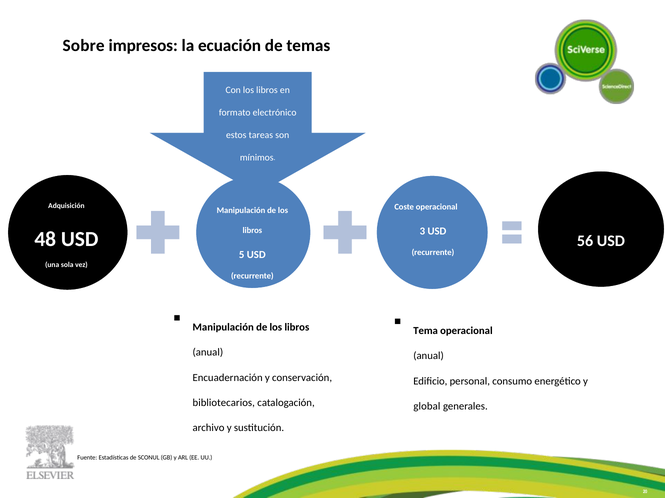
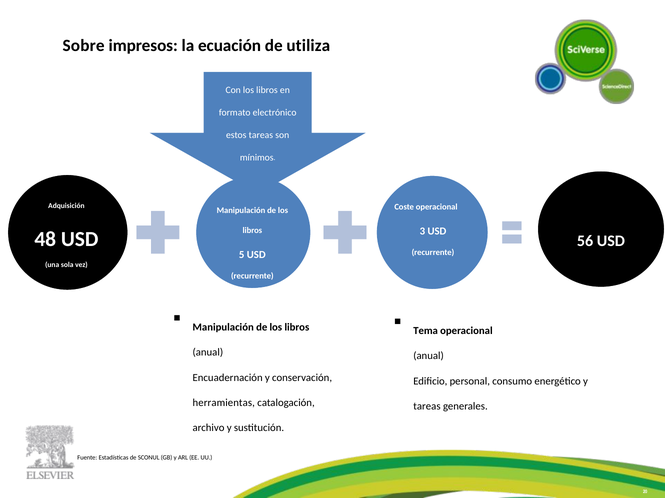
temas: temas -> utiliza
bibliotecarios: bibliotecarios -> herramientas
global at (427, 407): global -> tareas
